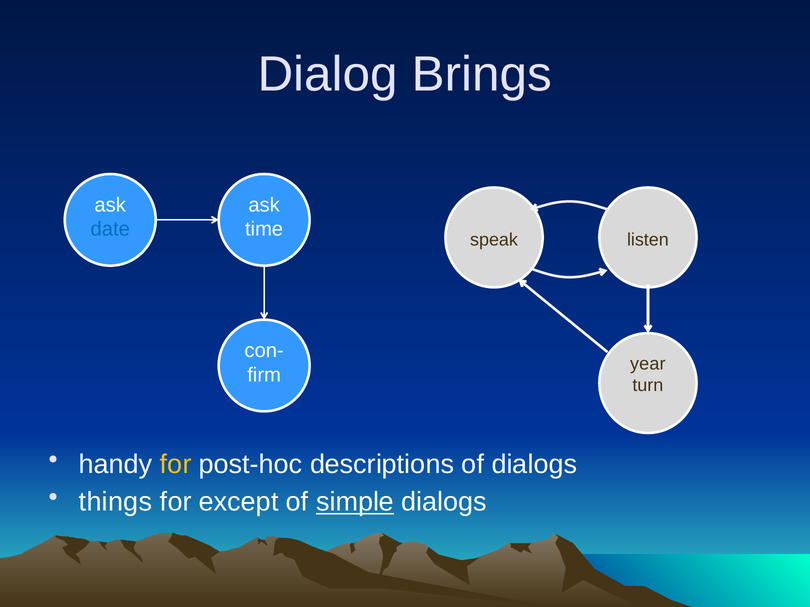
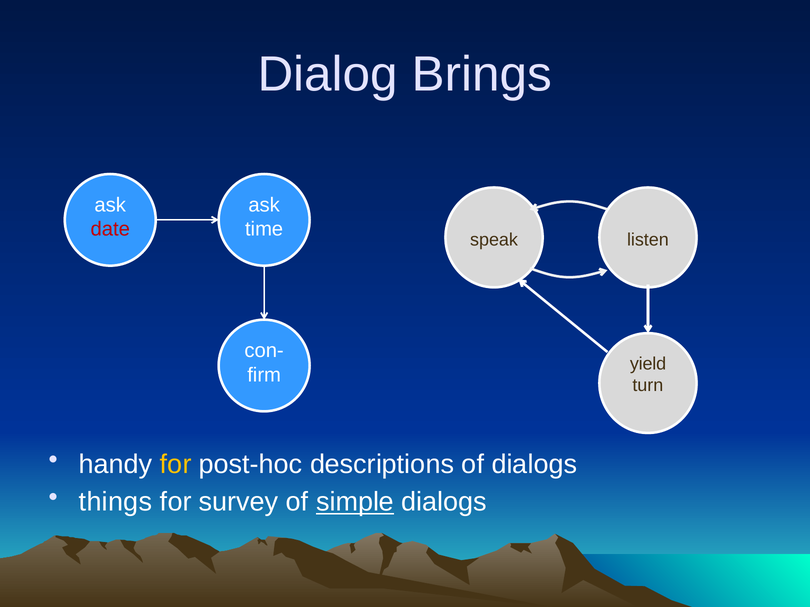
date colour: blue -> red
year: year -> yield
except: except -> survey
